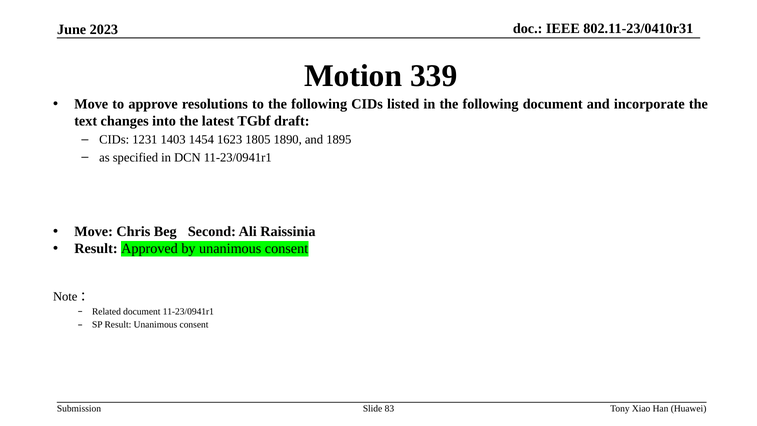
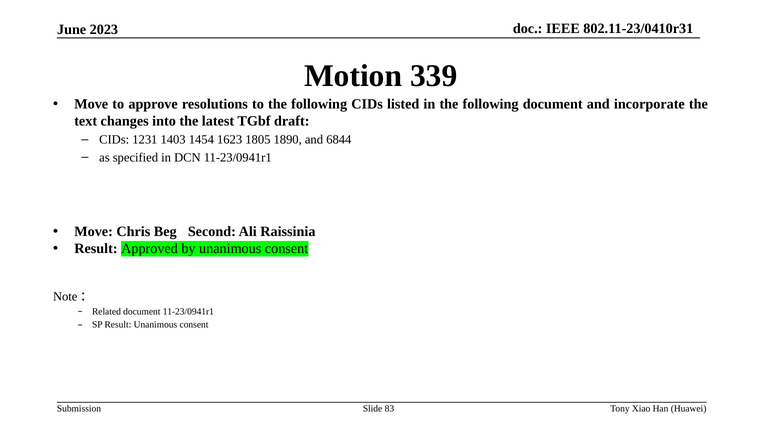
1895: 1895 -> 6844
